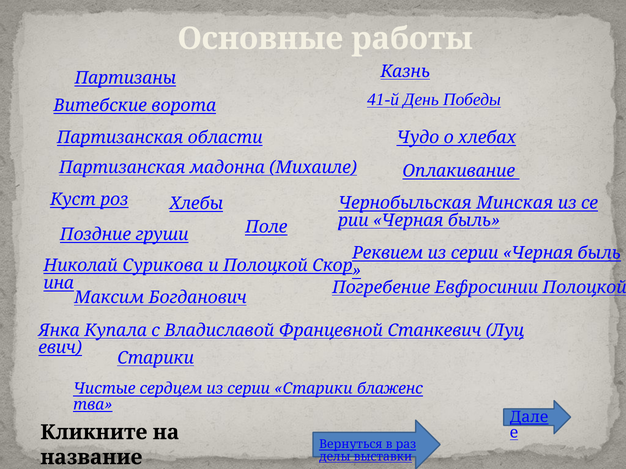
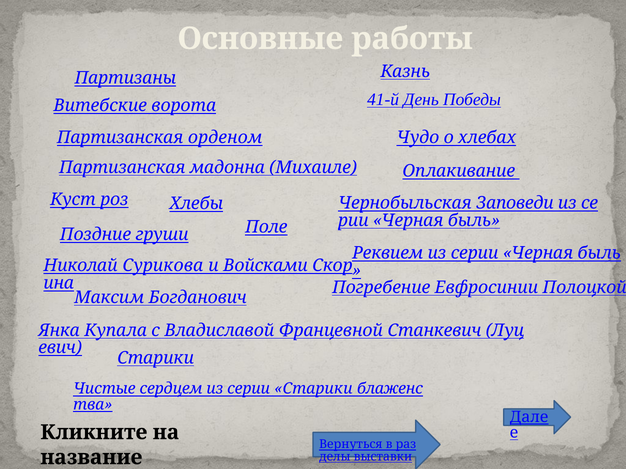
области: области -> орденом
Минская: Минская -> Заповеди
и Полоцкой: Полоцкой -> Войсками
